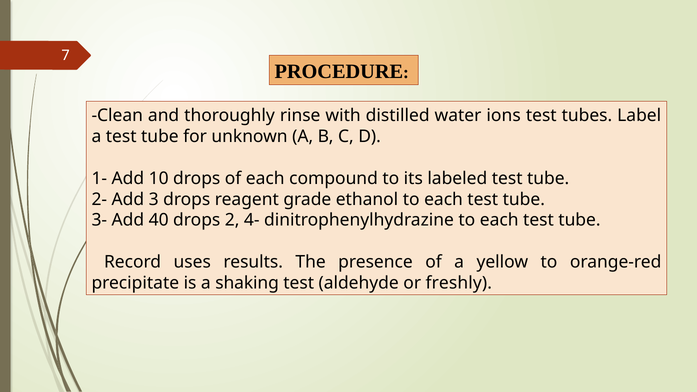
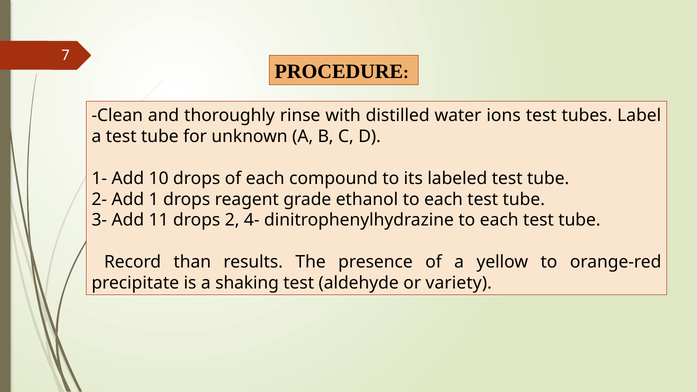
3: 3 -> 1
40: 40 -> 11
uses: uses -> than
freshly: freshly -> variety
